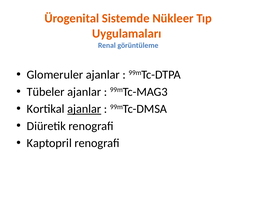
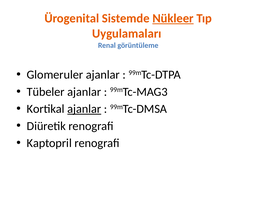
Nükleer underline: none -> present
